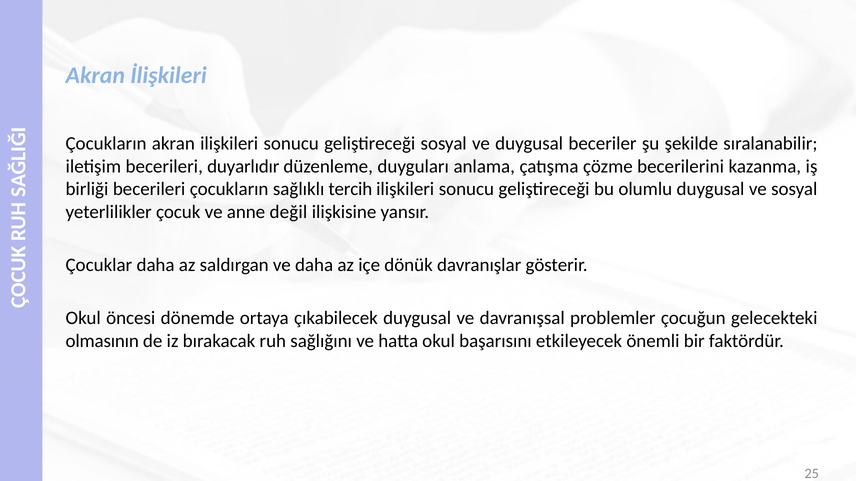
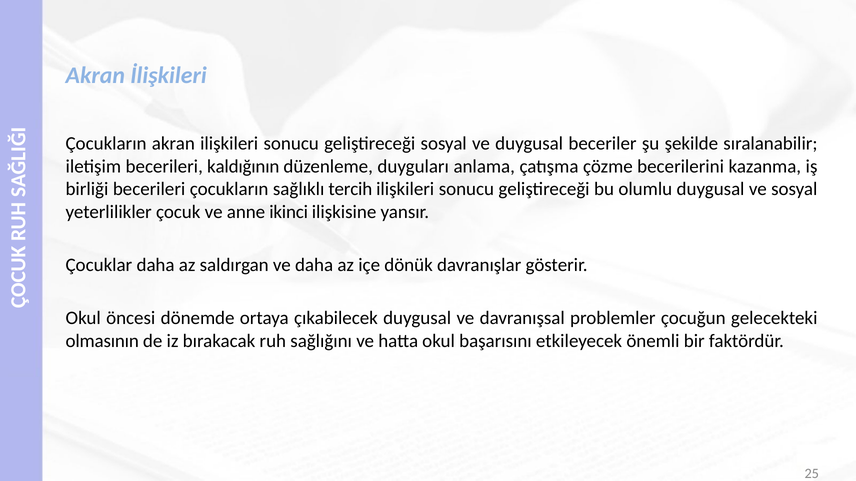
duyarlıdır: duyarlıdır -> kaldığının
değil: değil -> ikinci
